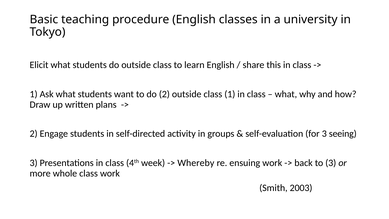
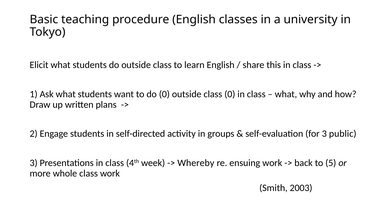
do 2: 2 -> 0
class 1: 1 -> 0
seeing: seeing -> public
to 3: 3 -> 5
